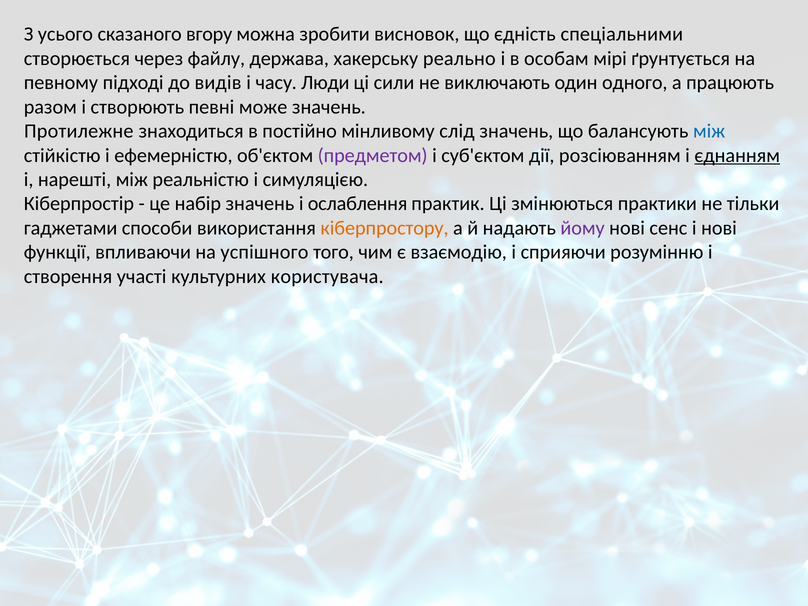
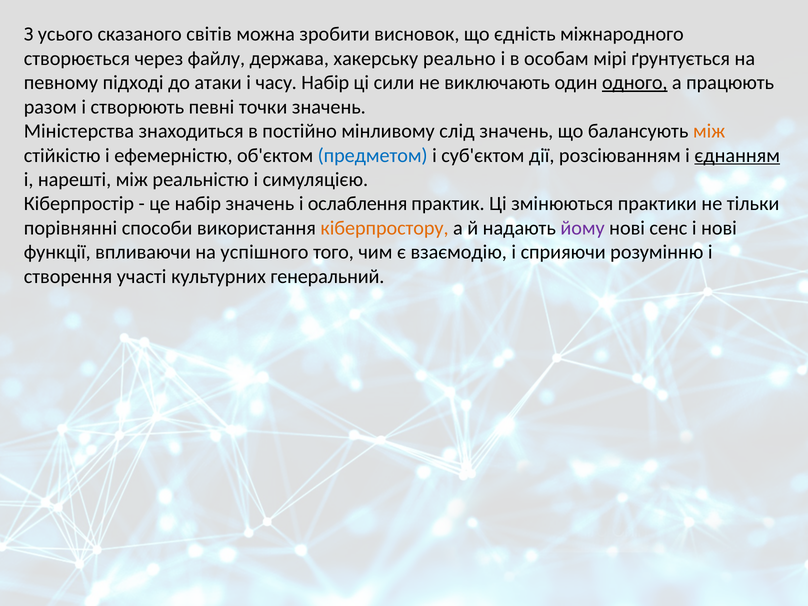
вгору: вгору -> світів
спеціальними: спеціальними -> міжнародного
видів: видів -> атаки
часу Люди: Люди -> Набір
одного underline: none -> present
може: може -> точки
Протилежне: Протилежне -> Міністерства
між at (709, 131) colour: blue -> orange
предметом colour: purple -> blue
гаджетами: гаджетами -> порівнянні
користувача: користувача -> генеральний
